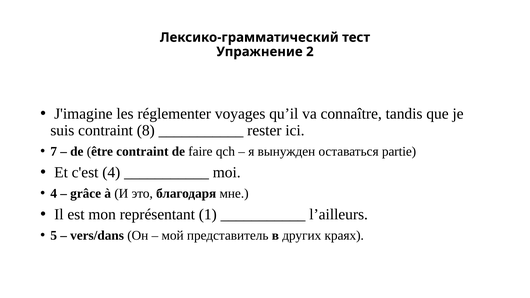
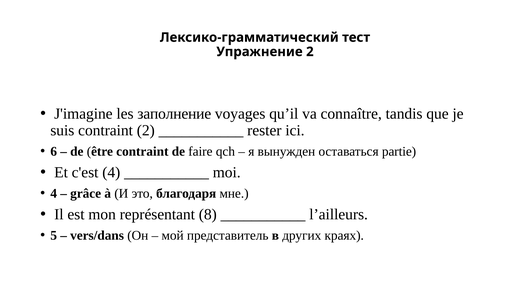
réglementer: réglementer -> заполнение
contraint 8: 8 -> 2
7: 7 -> 6
1: 1 -> 8
